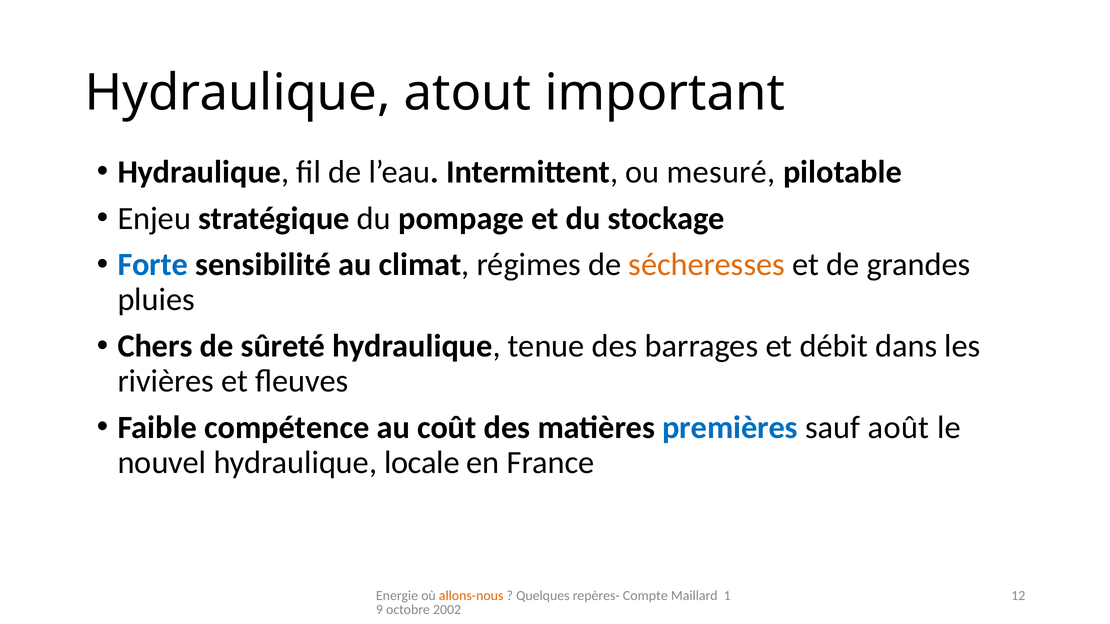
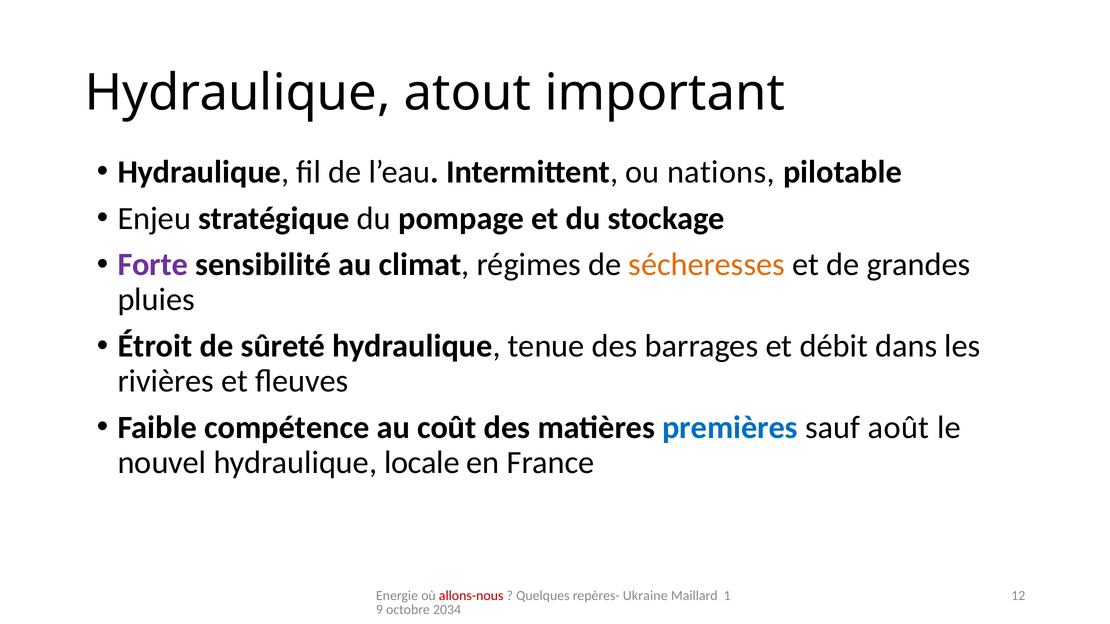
mesuré: mesuré -> nations
Forte colour: blue -> purple
Chers: Chers -> Étroit
allons-nous colour: orange -> red
Compte: Compte -> Ukraine
2002: 2002 -> 2034
